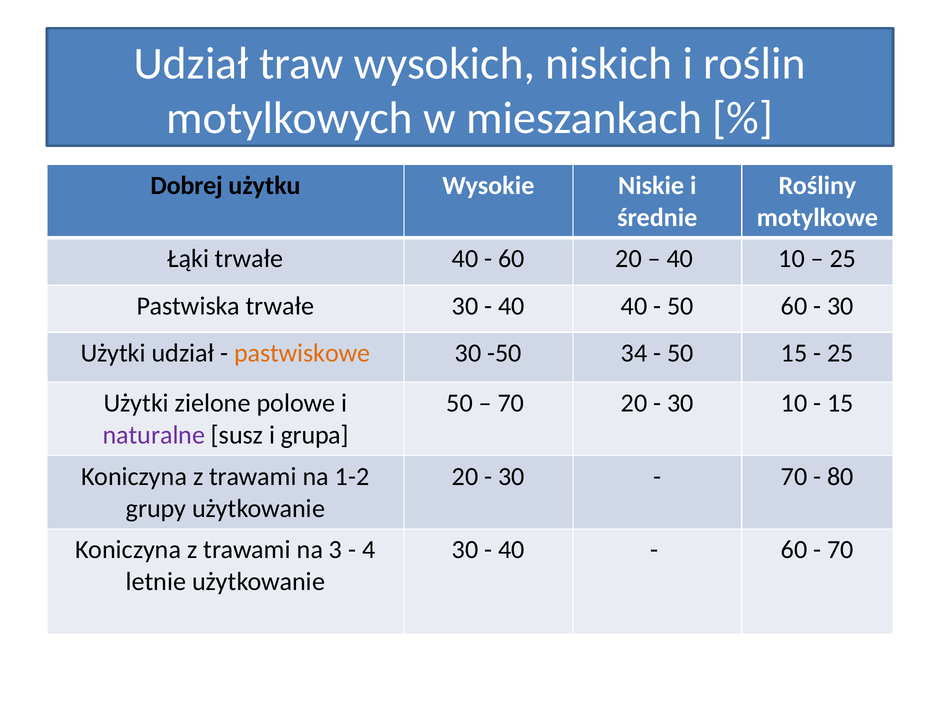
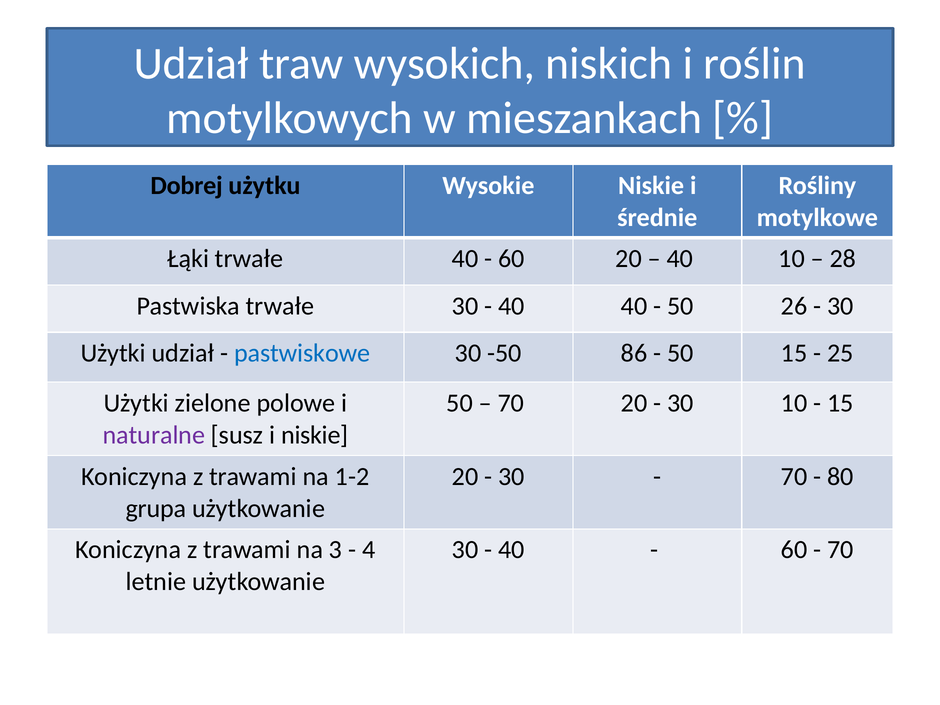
25 at (843, 259): 25 -> 28
50 60: 60 -> 26
pastwiskowe colour: orange -> blue
34: 34 -> 86
i grupa: grupa -> niskie
grupy: grupy -> grupa
